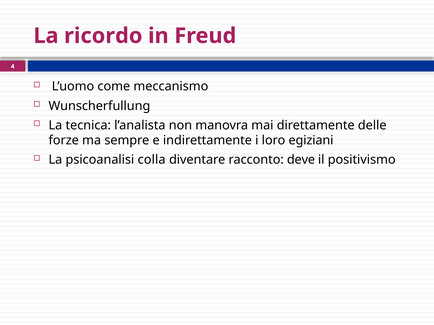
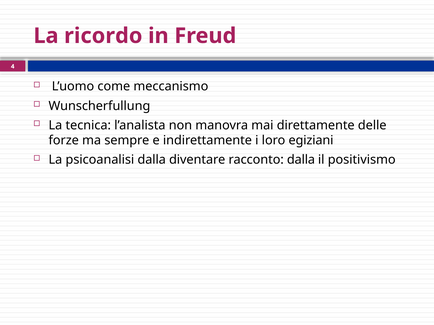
psicoanalisi colla: colla -> dalla
racconto deve: deve -> dalla
